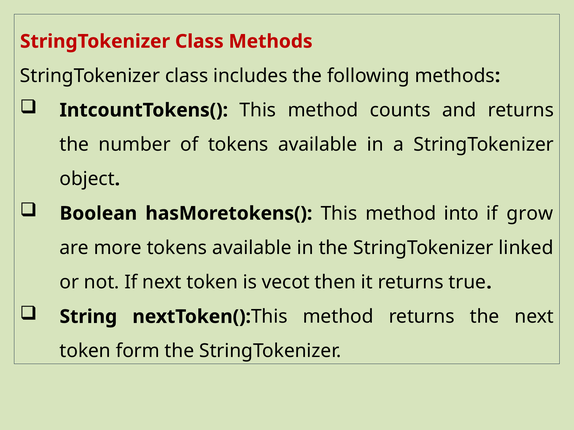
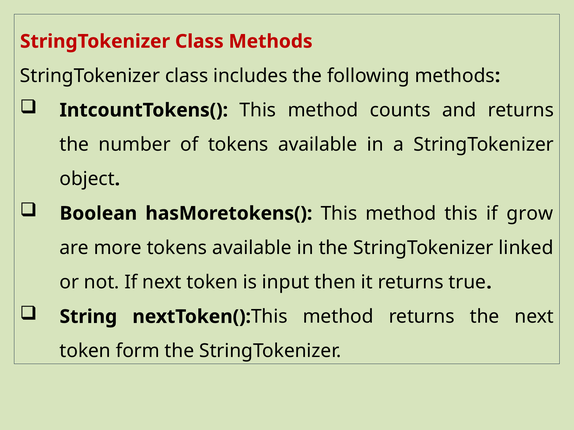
method into: into -> this
vecot: vecot -> input
